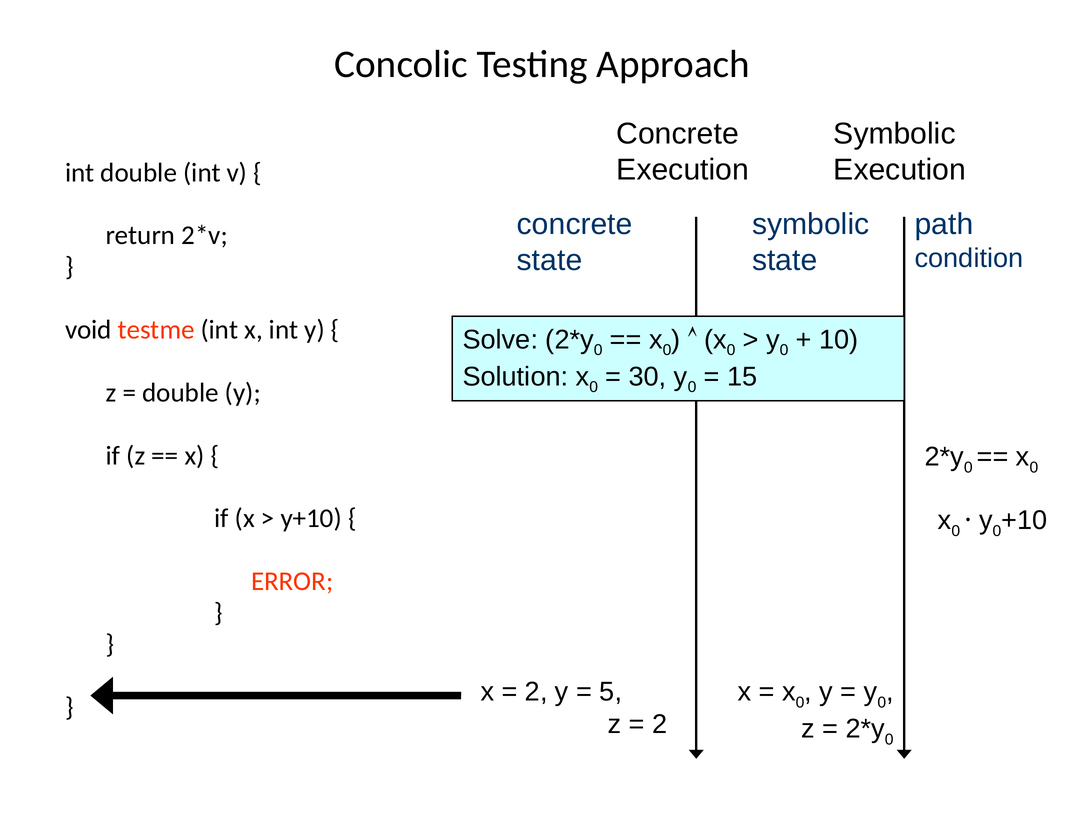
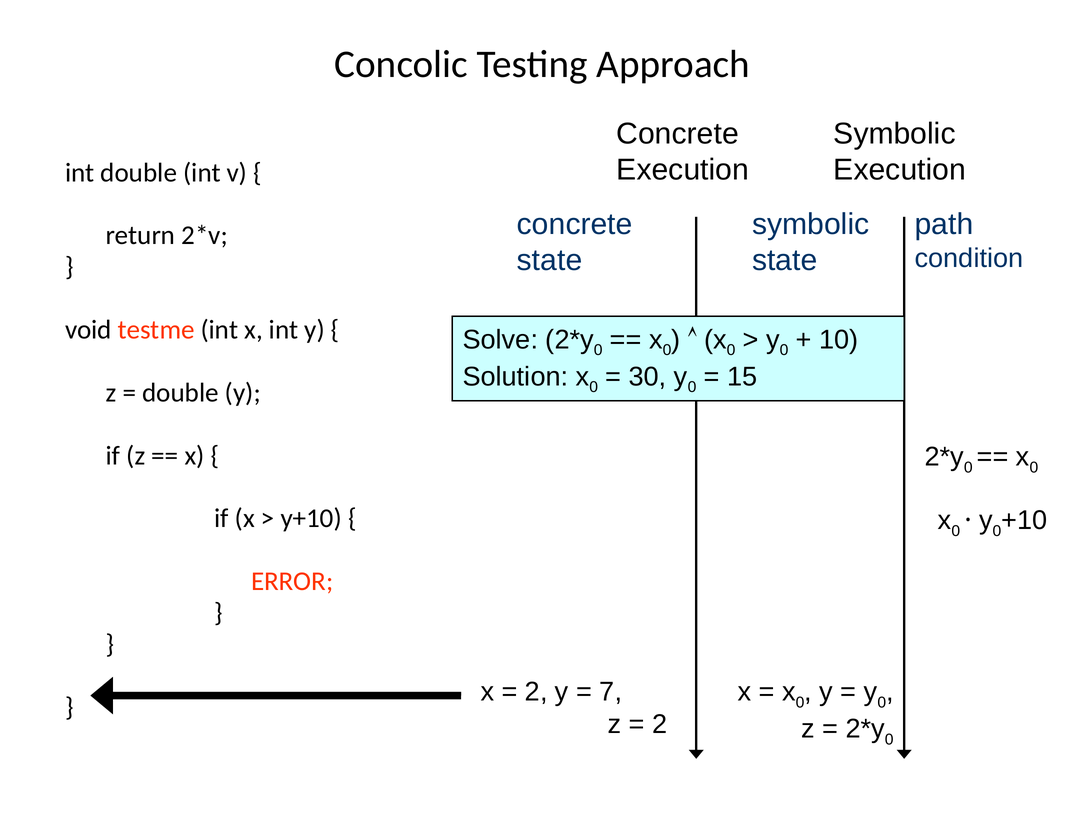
5: 5 -> 7
